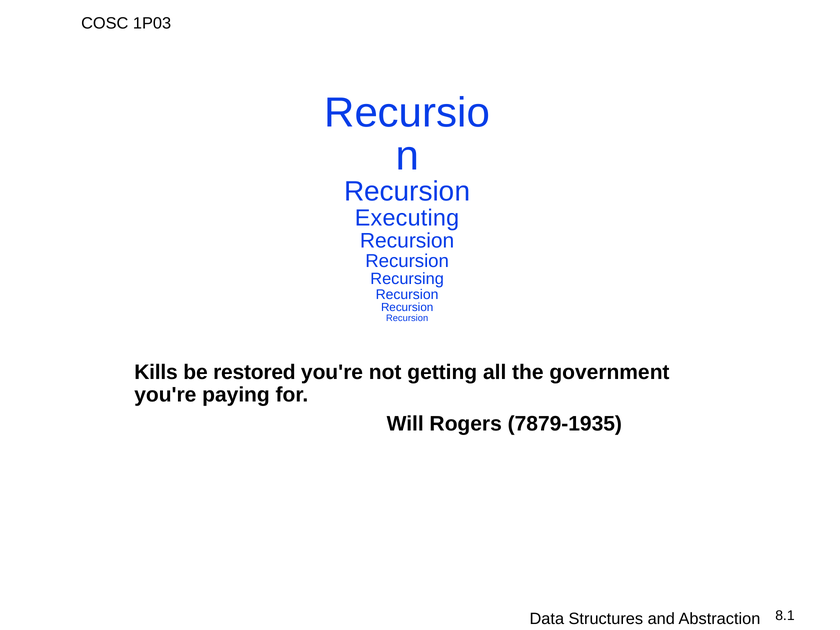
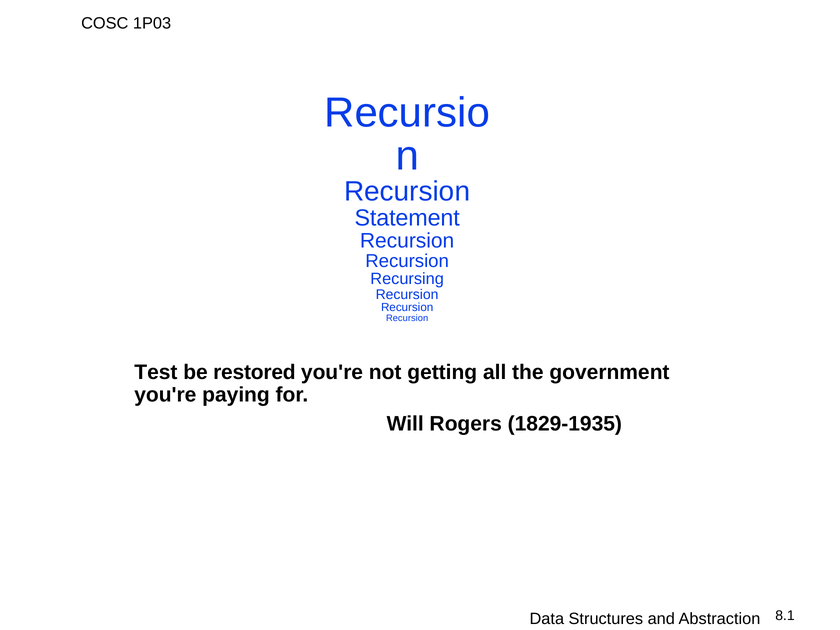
Executing: Executing -> Statement
Kills: Kills -> Test
7879-1935: 7879-1935 -> 1829-1935
